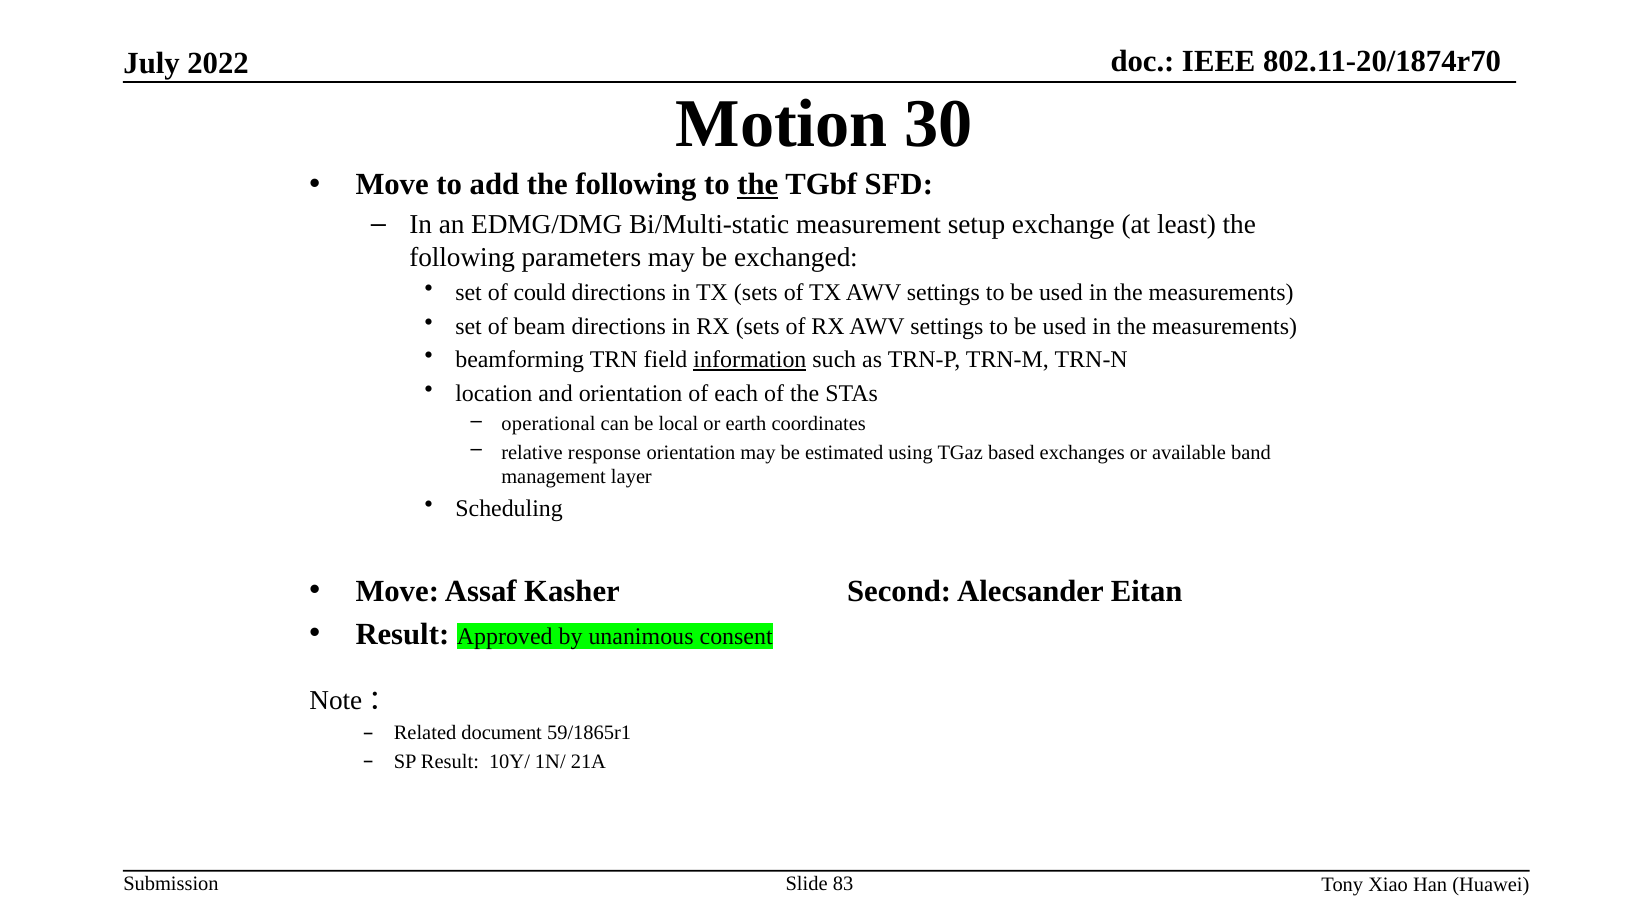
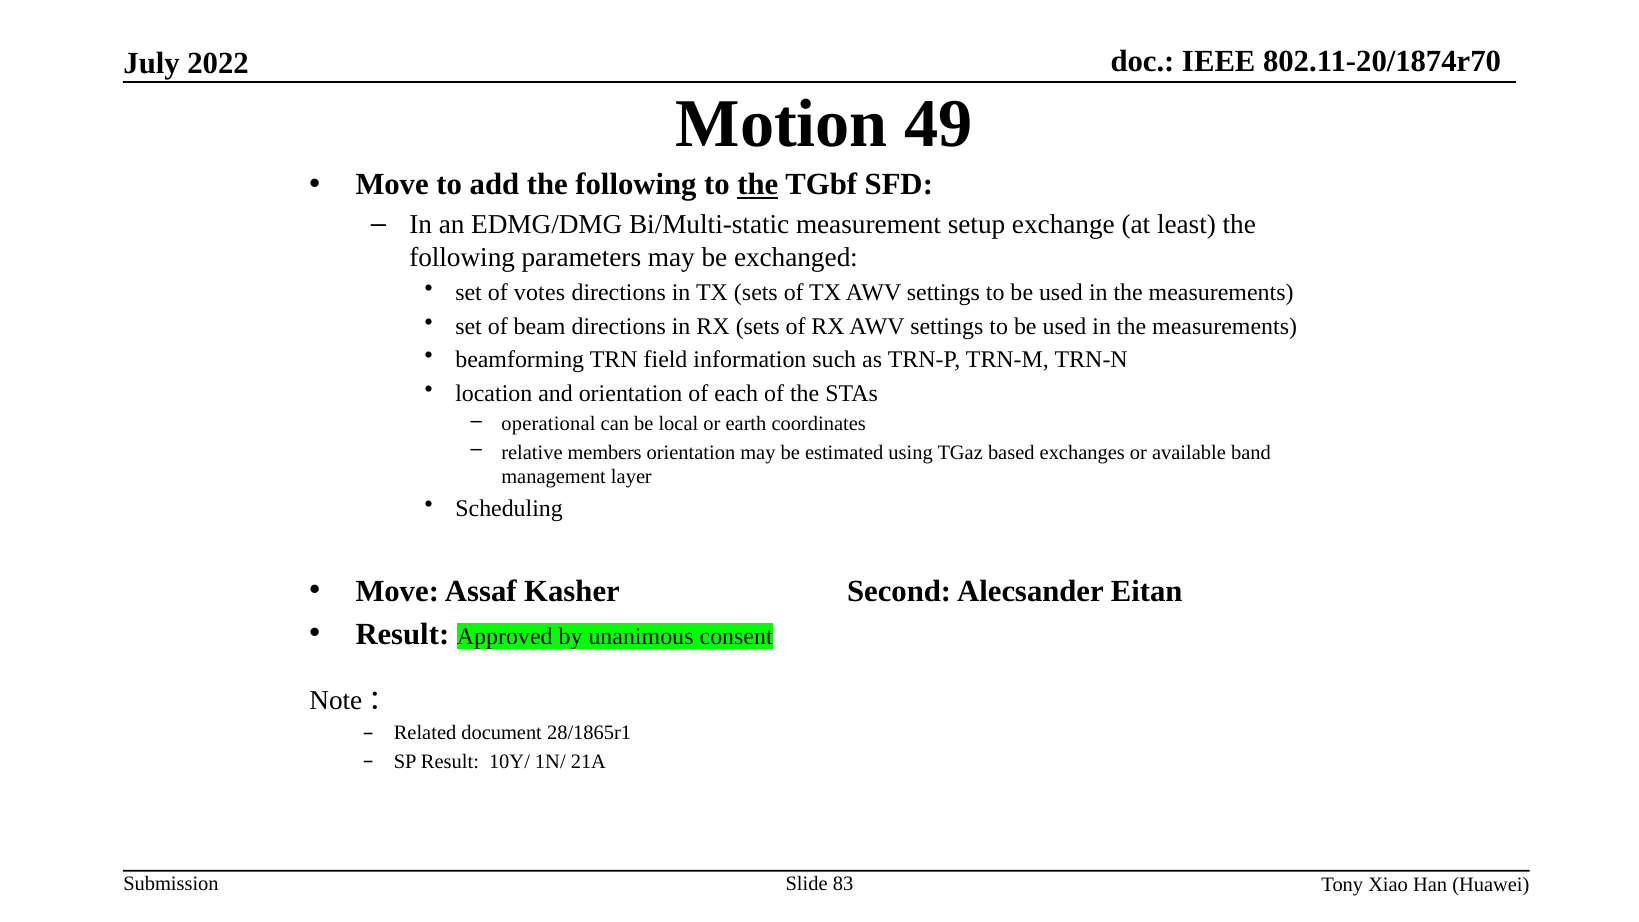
30: 30 -> 49
could: could -> votes
information underline: present -> none
response: response -> members
59/1865r1: 59/1865r1 -> 28/1865r1
